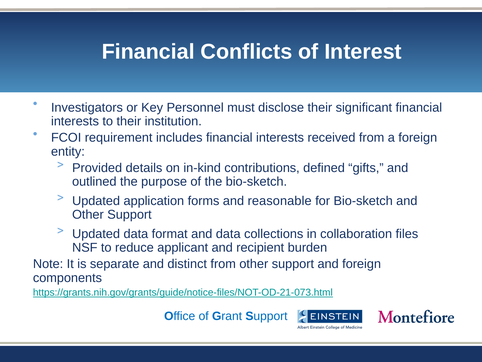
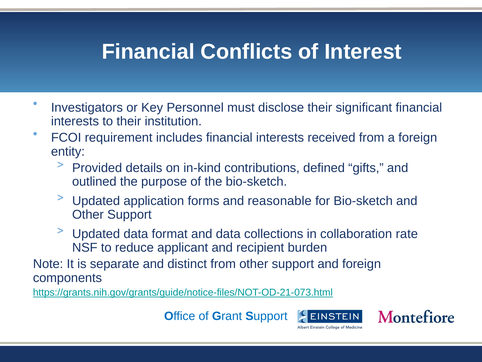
files: files -> rate
